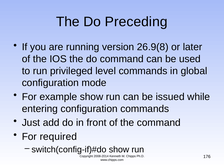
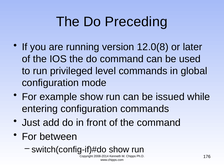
26.9(8: 26.9(8 -> 12.0(8
required: required -> between
